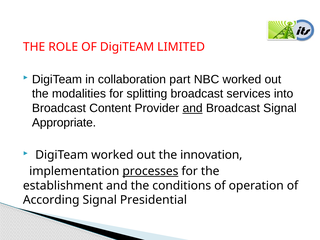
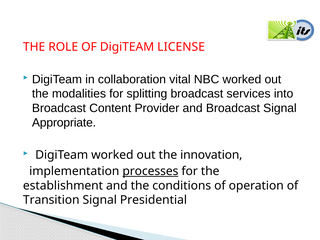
LIMITED: LIMITED -> LICENSE
part: part -> vital
and at (193, 108) underline: present -> none
According: According -> Transition
